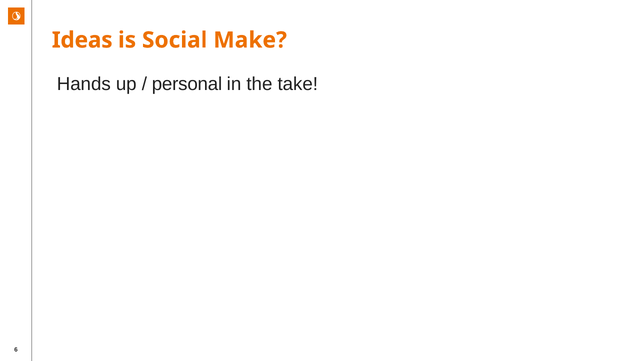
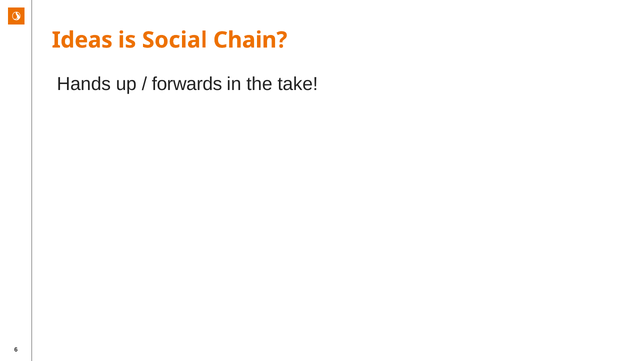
Make: Make -> Chain
personal: personal -> forwards
